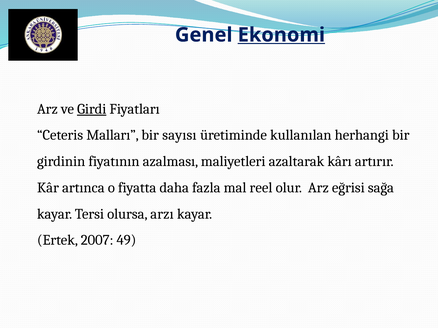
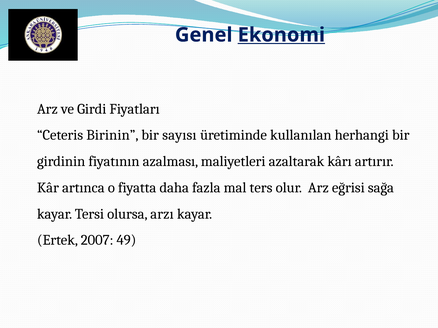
Girdi underline: present -> none
Malları: Malları -> Birinin
reel: reel -> ters
